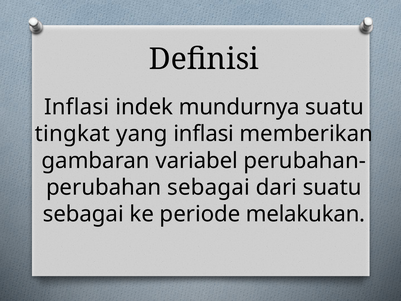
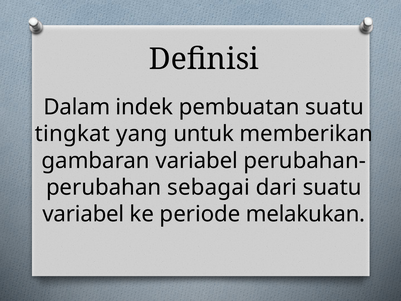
Inflasi at (77, 107): Inflasi -> Dalam
mundurnya: mundurnya -> pembuatan
yang inflasi: inflasi -> untuk
sebagai at (83, 214): sebagai -> variabel
